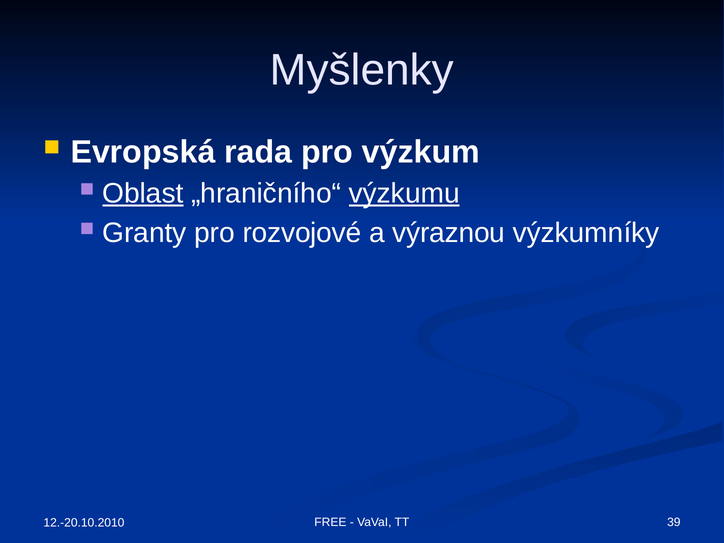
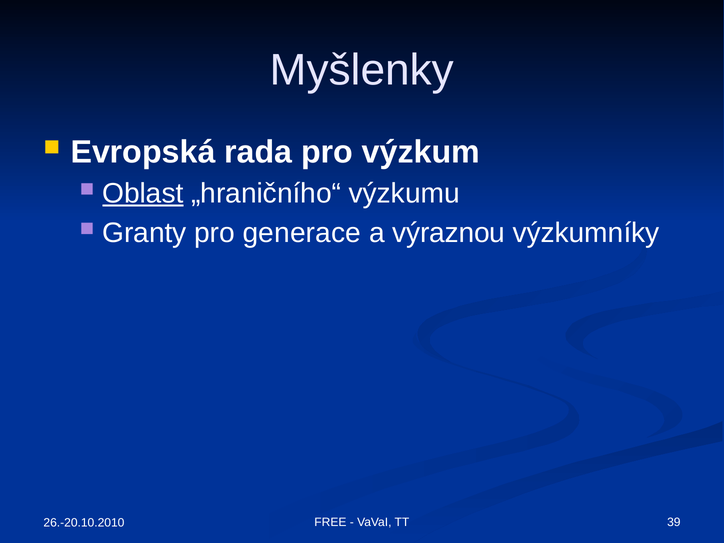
výzkumu underline: present -> none
rozvojové: rozvojové -> generace
12.-20.10.2010: 12.-20.10.2010 -> 26.-20.10.2010
